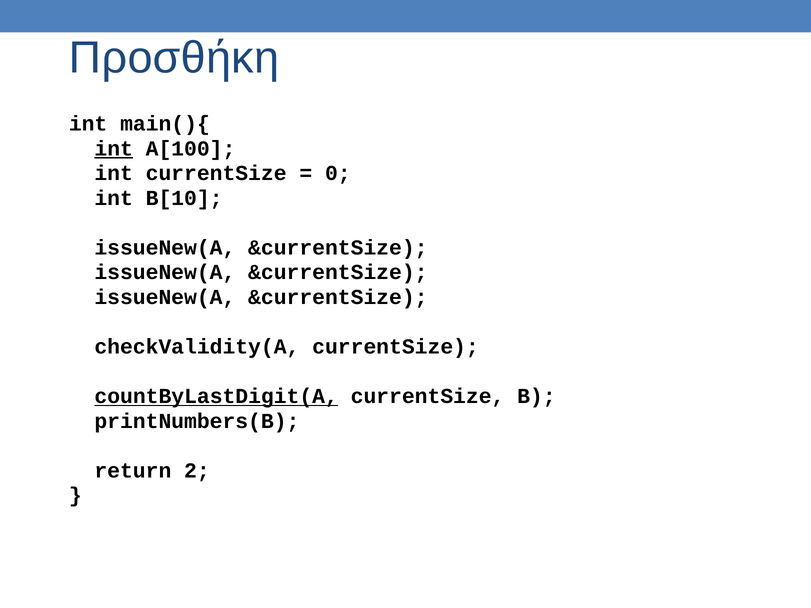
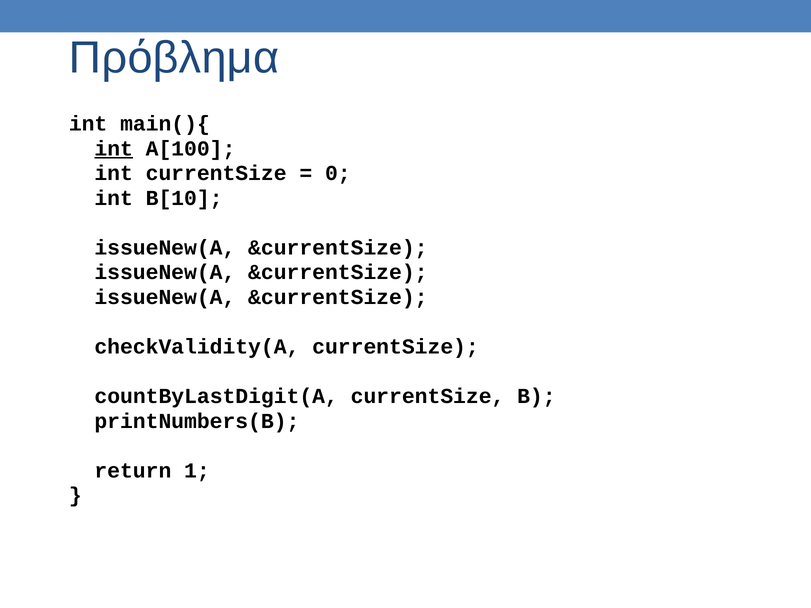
Προσθήκη: Προσθήκη -> Πρόβλημα
countByLastDigit(A underline: present -> none
2: 2 -> 1
